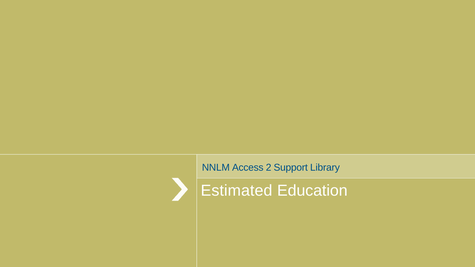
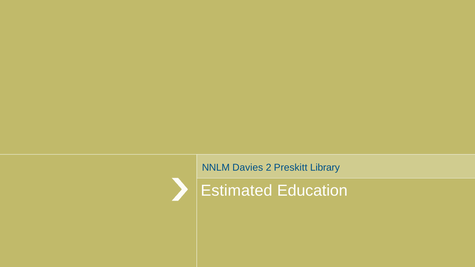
Access: Access -> Davies
Support: Support -> Preskitt
